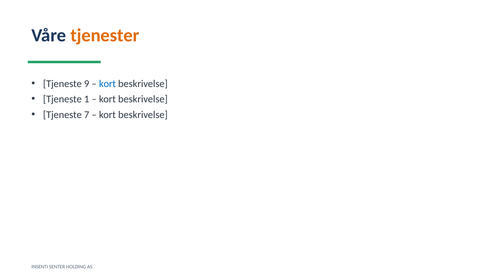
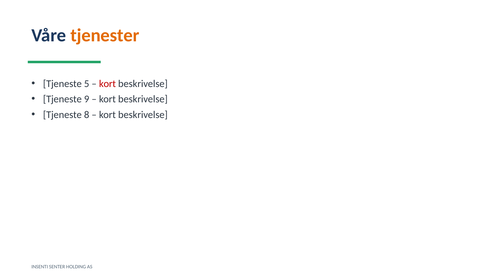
9: 9 -> 5
kort at (107, 84) colour: blue -> red
1: 1 -> 9
7: 7 -> 8
